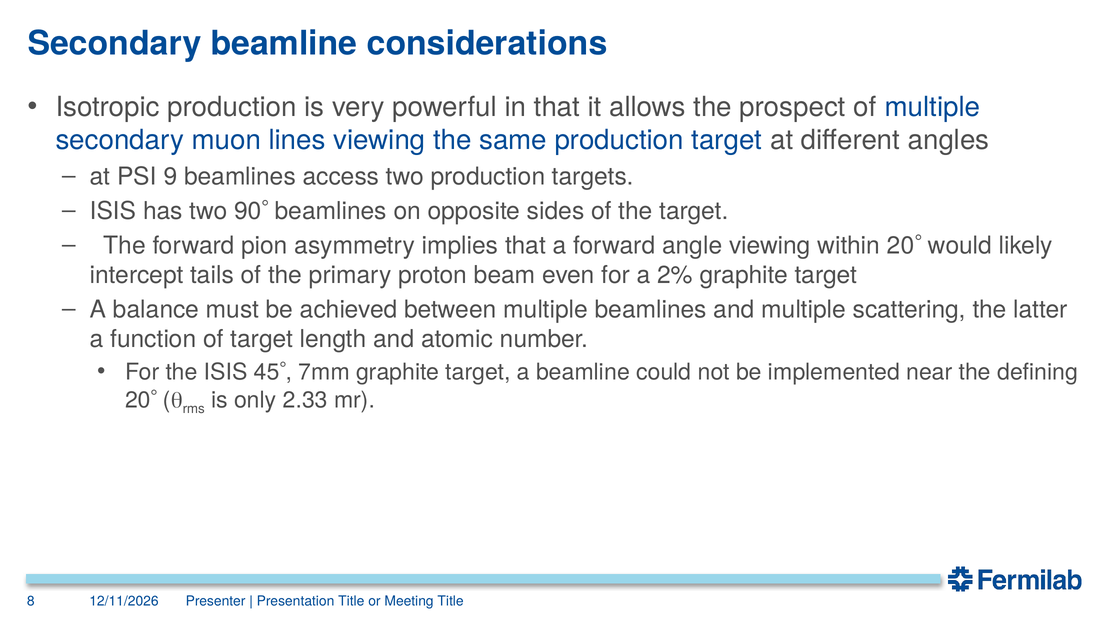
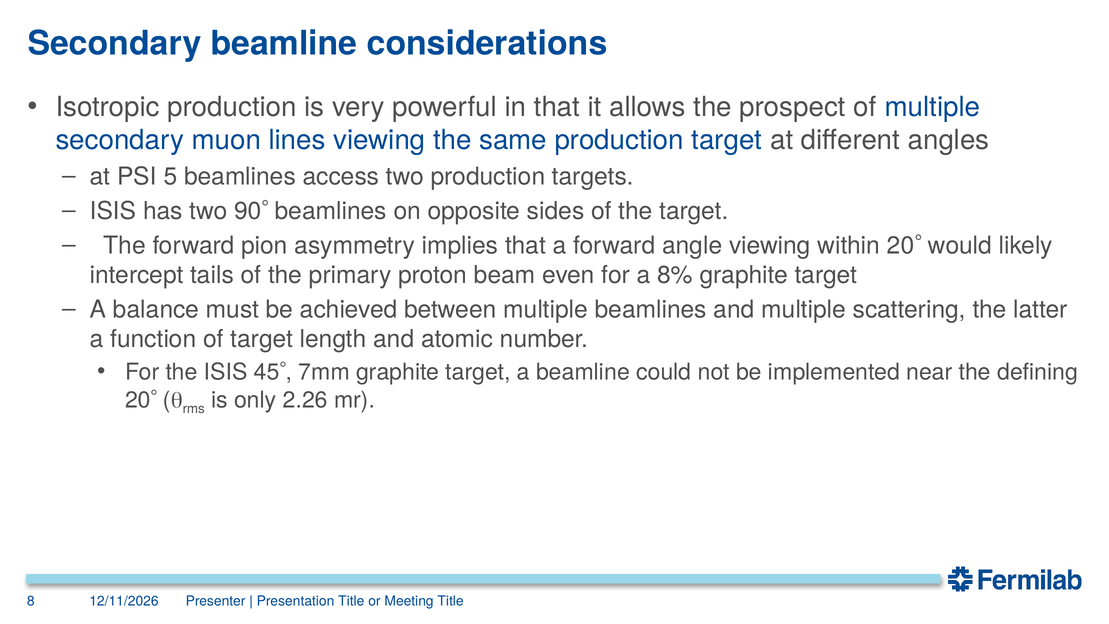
9: 9 -> 5
2%: 2% -> 8%
2.33: 2.33 -> 2.26
